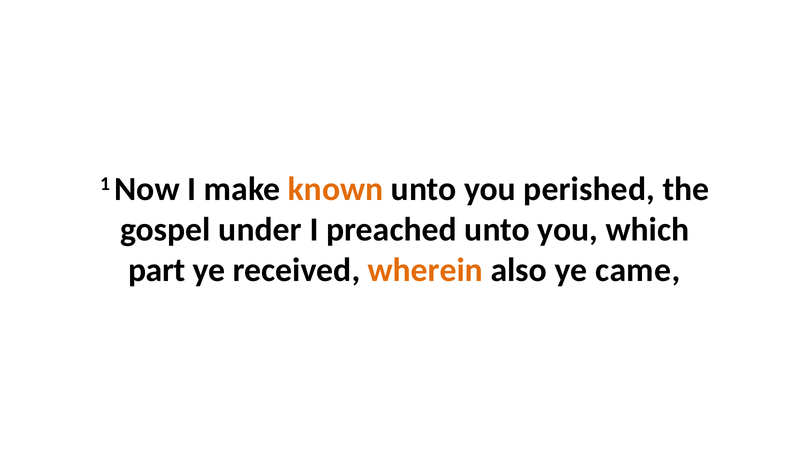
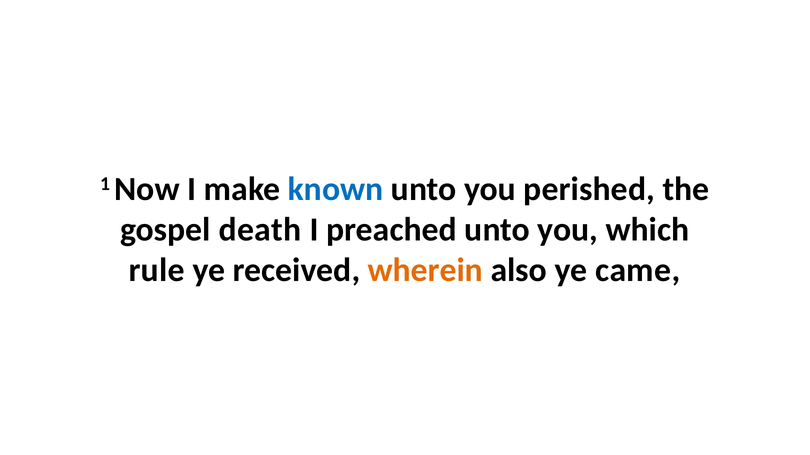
known colour: orange -> blue
under: under -> death
part: part -> rule
